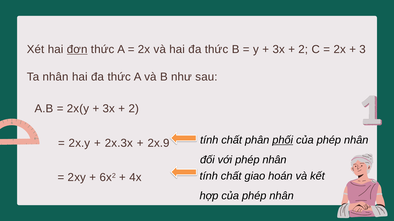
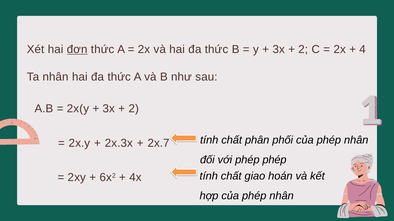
3: 3 -> 4
phối underline: present -> none
2x.9: 2x.9 -> 2x.7
với phép nhân: nhân -> phép
